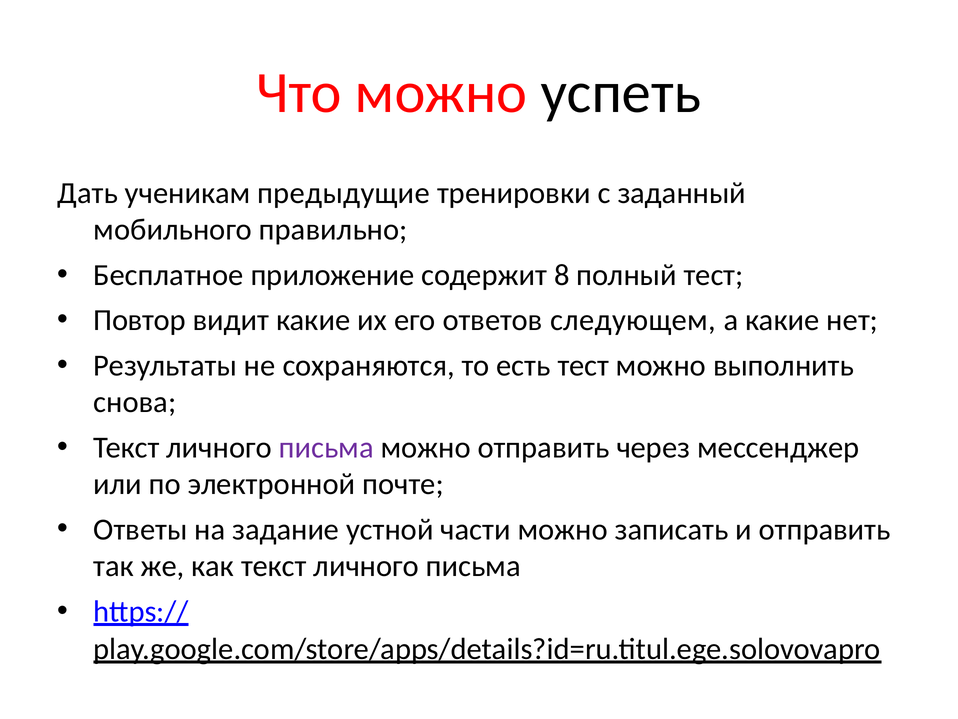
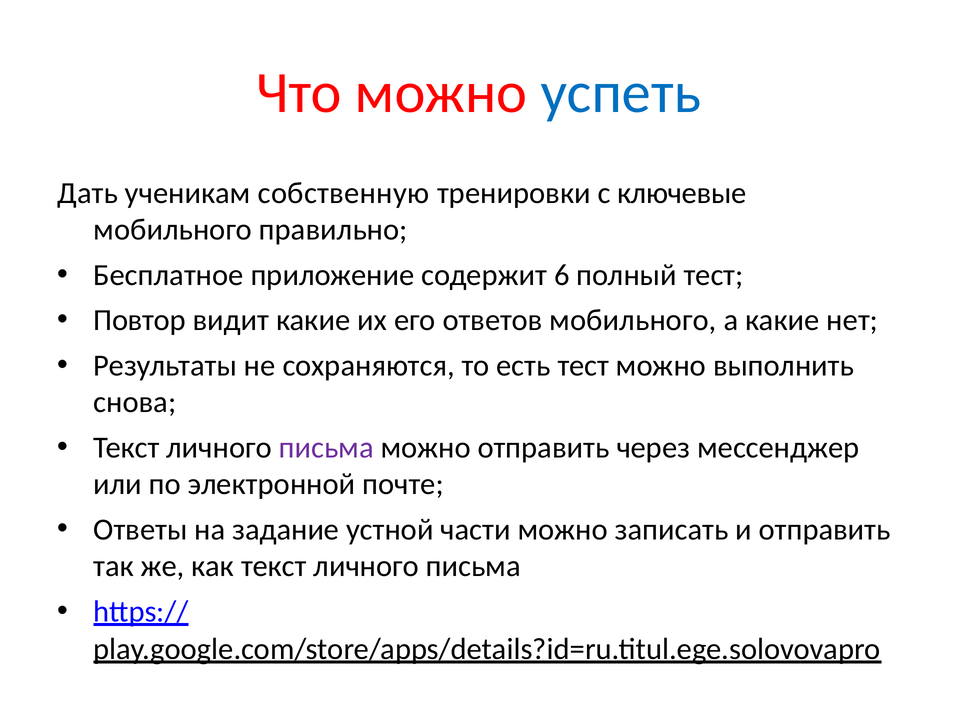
успеть colour: black -> blue
предыдущие: предыдущие -> собственную
заданный: заданный -> ключевые
8: 8 -> 6
ответов следующем: следующем -> мобильного
